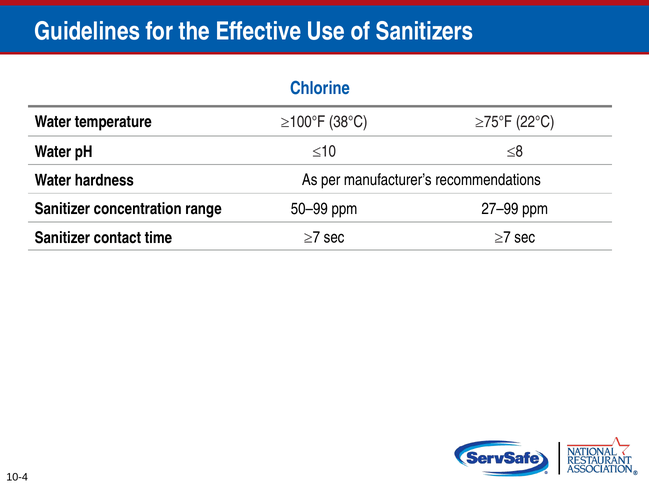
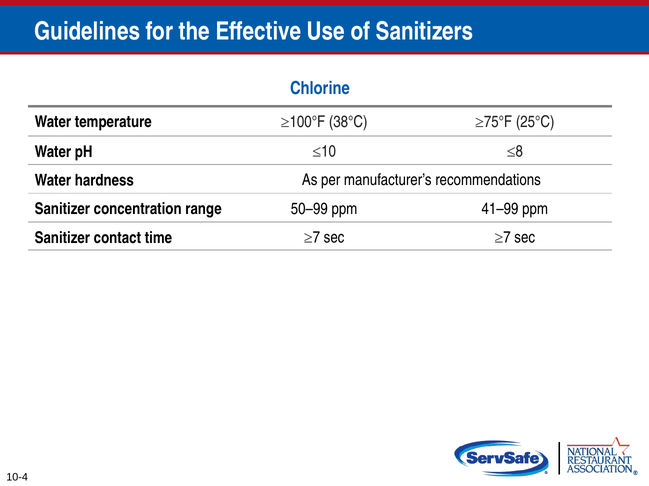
22°C: 22°C -> 25°C
27–99: 27–99 -> 41–99
